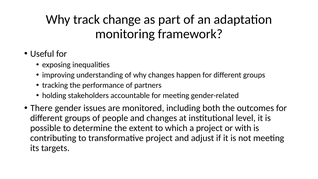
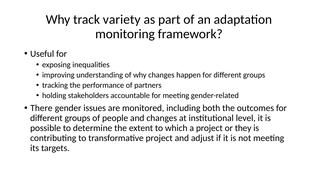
change: change -> variety
with: with -> they
